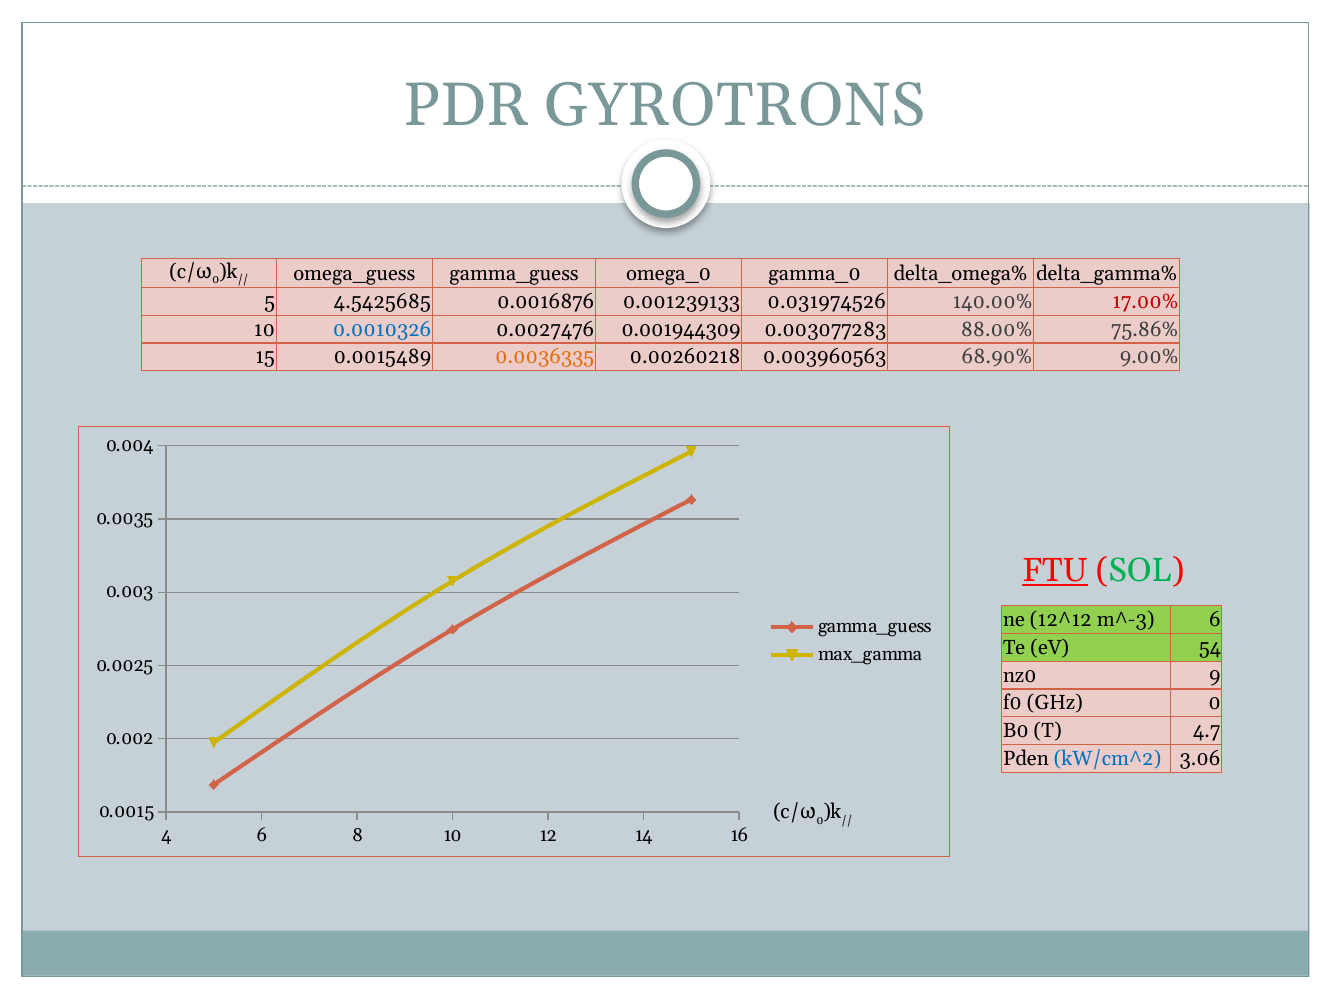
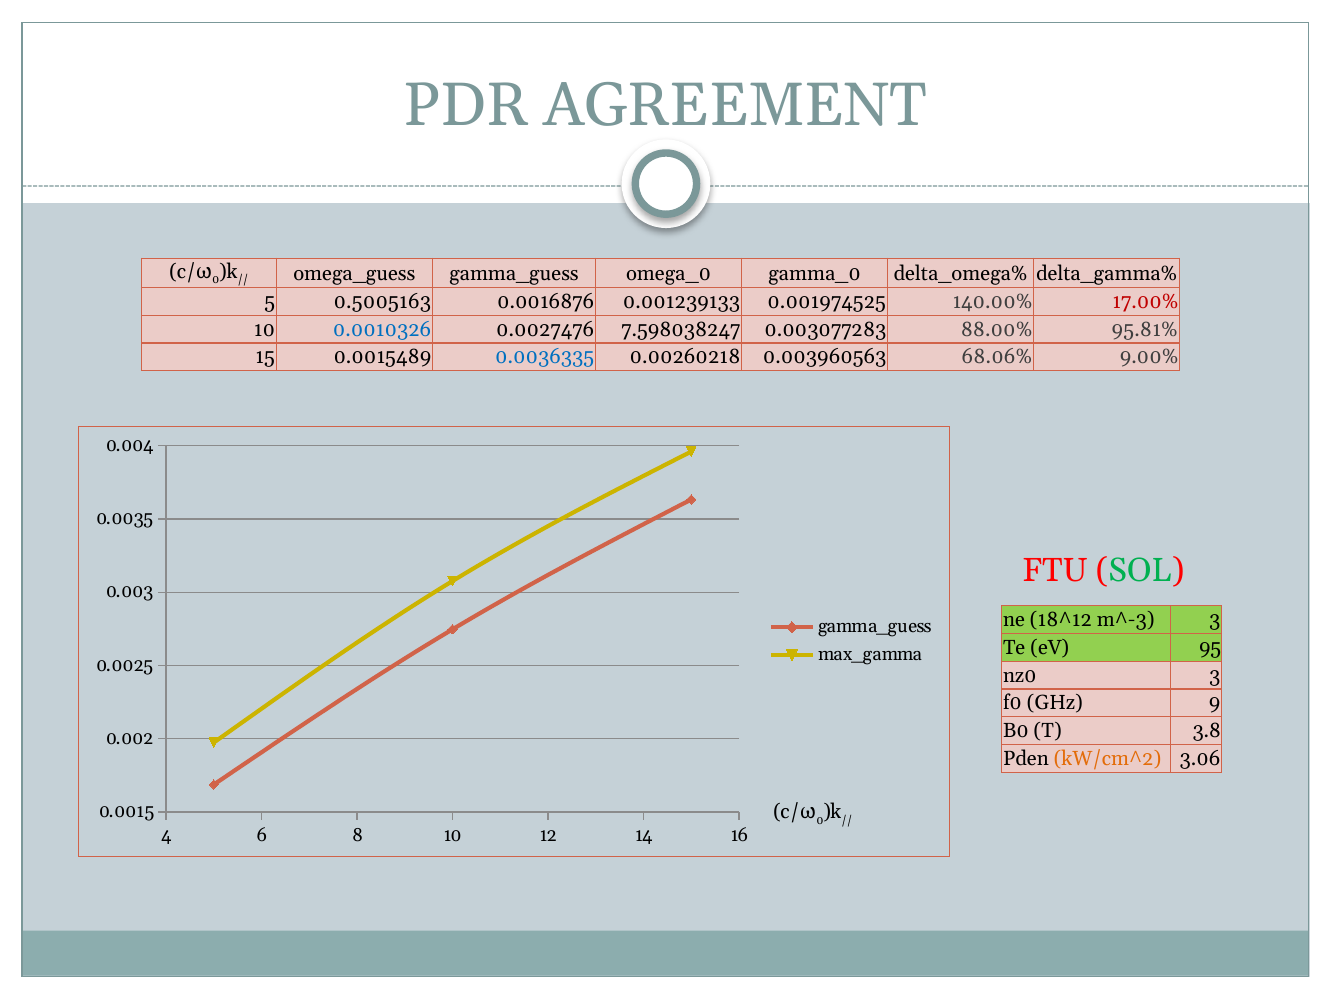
GYROTRONS: GYROTRONS -> AGREEMENT
4.5425685: 4.5425685 -> 0.5005163
0.031974526: 0.031974526 -> 0.001974525
0.001944309: 0.001944309 -> 7.598038247
75.86%: 75.86% -> 95.81%
0.0036335 colour: orange -> blue
68.90%: 68.90% -> 68.06%
FTU underline: present -> none
12^12: 12^12 -> 18^12
m^-3 6: 6 -> 3
54: 54 -> 95
nz0 9: 9 -> 3
GHz 0: 0 -> 9
4.7: 4.7 -> 3.8
kW/cm^2 colour: blue -> orange
